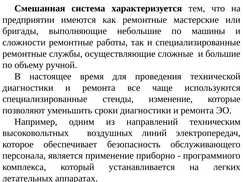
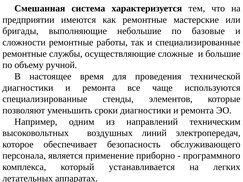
машины: машины -> базовые
изменение: изменение -> элементов
